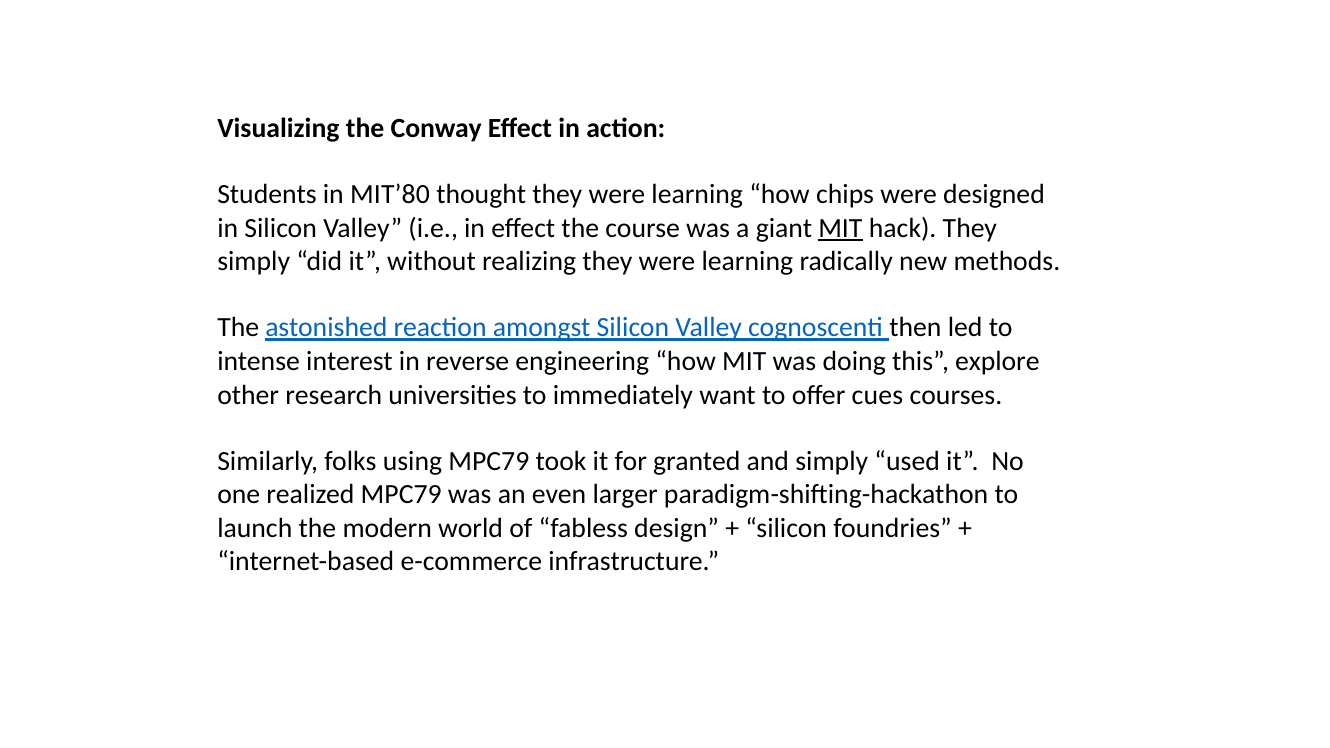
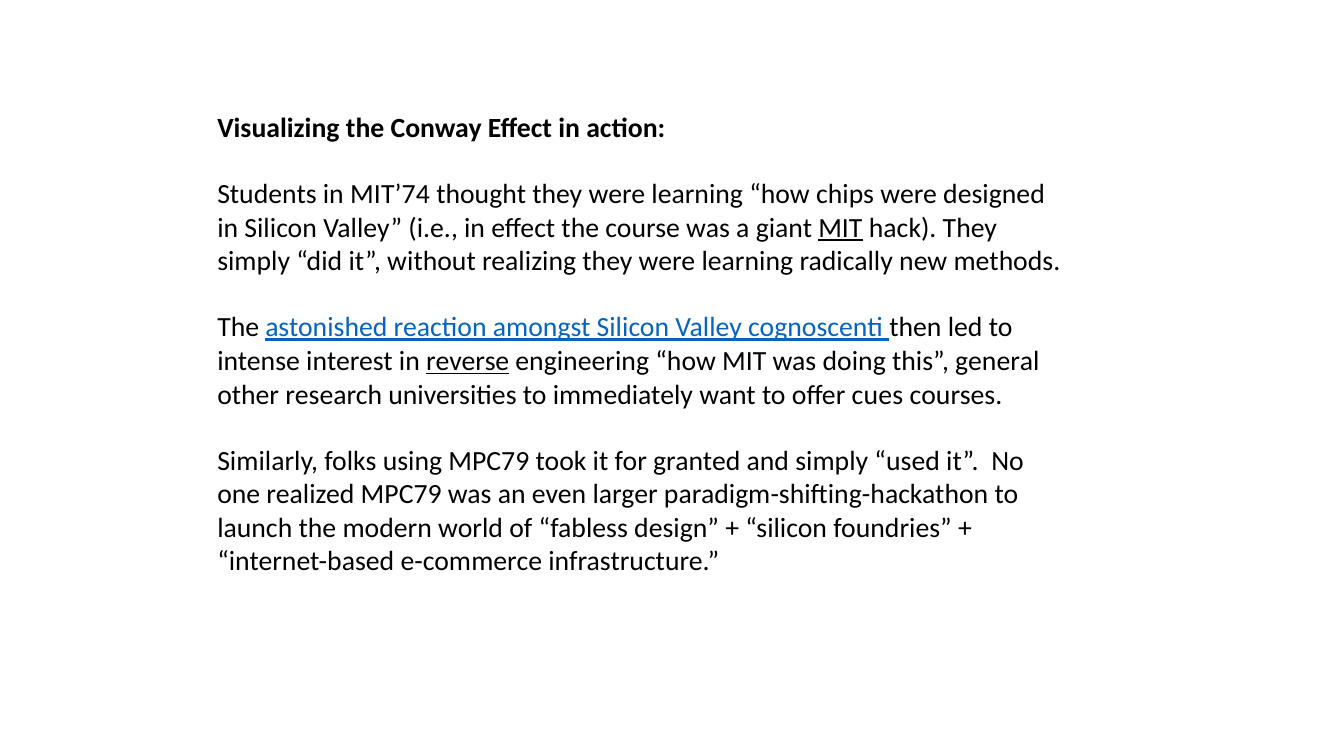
MIT’80: MIT’80 -> MIT’74
reverse underline: none -> present
explore: explore -> general
